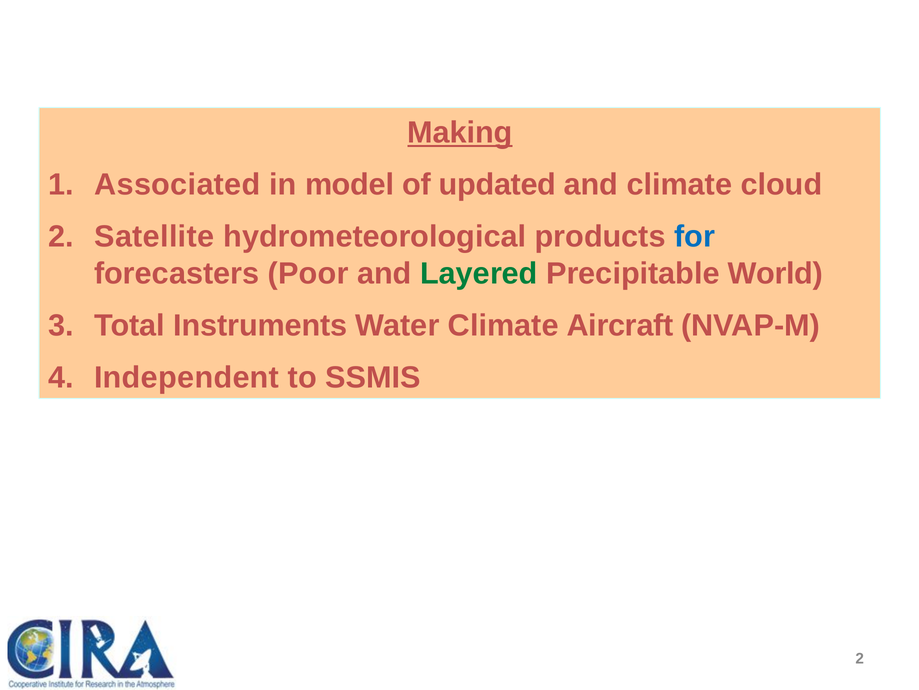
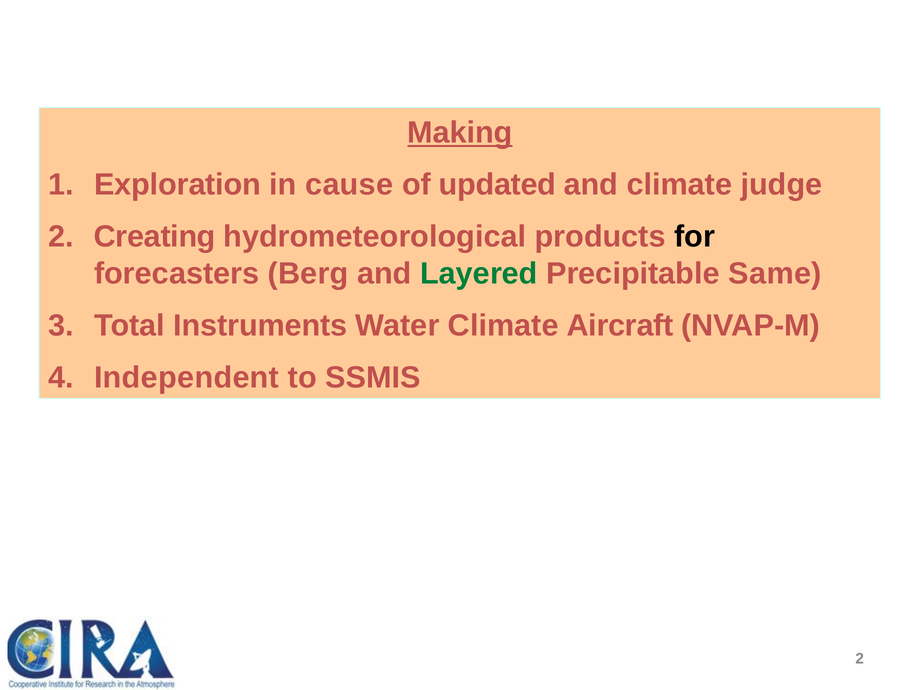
Associated: Associated -> Exploration
model: model -> cause
cloud: cloud -> judge
Satellite: Satellite -> Creating
for colour: blue -> black
Poor: Poor -> Berg
World: World -> Same
